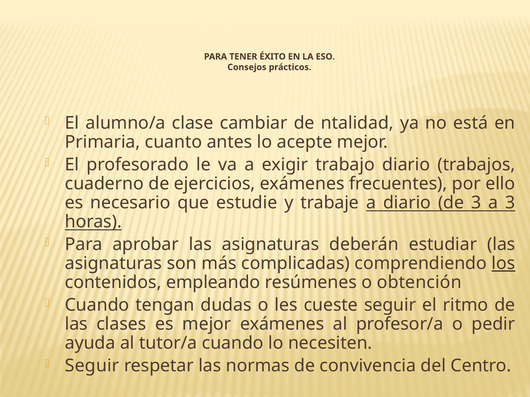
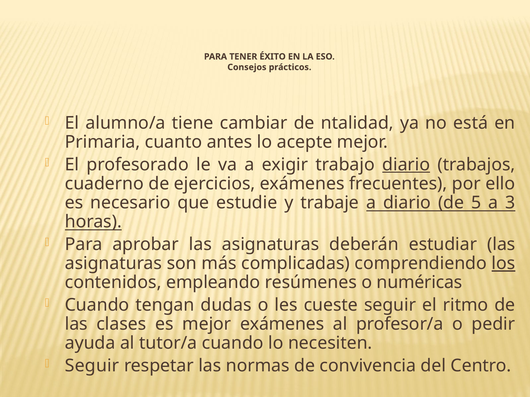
clase: clase -> tiene
diario at (406, 165) underline: none -> present
de 3: 3 -> 5
obtención: obtención -> numéricas
